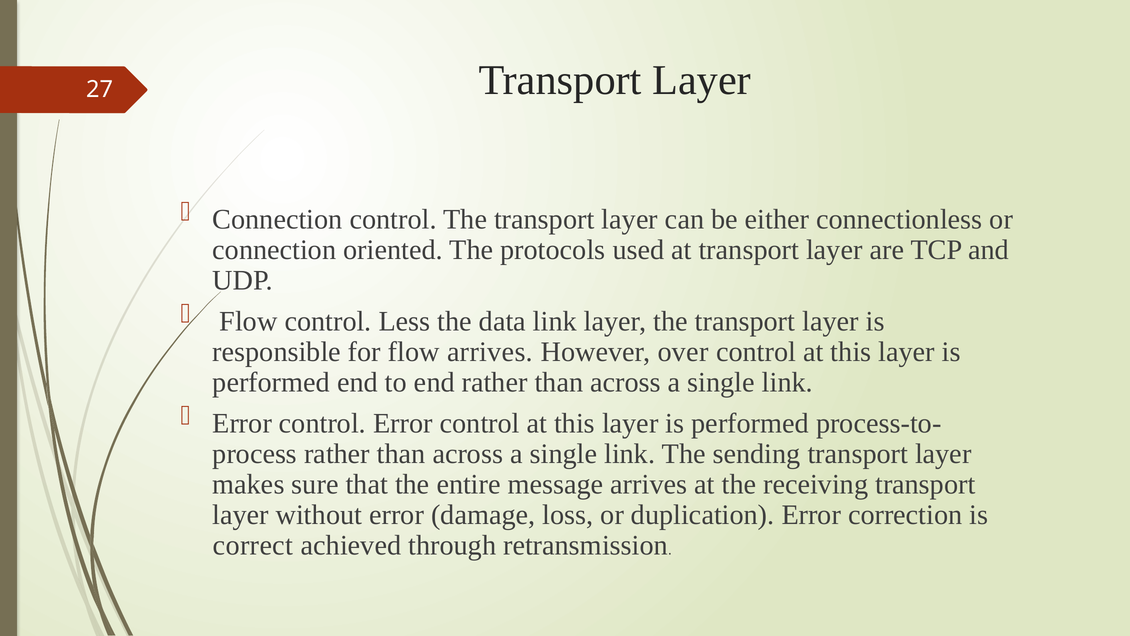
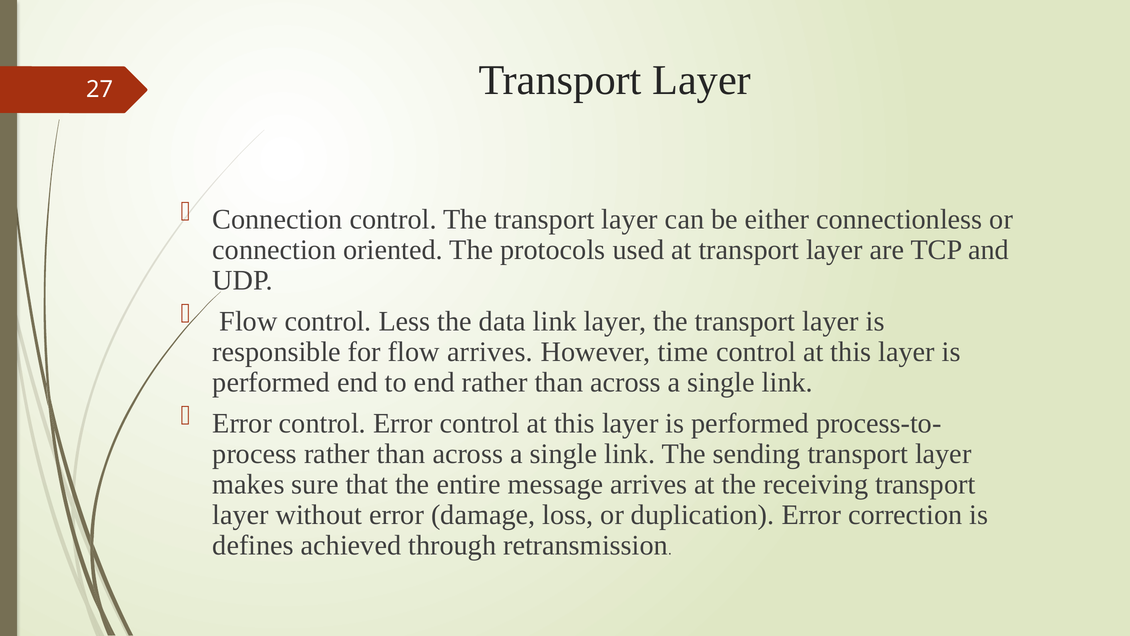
over: over -> time
correct: correct -> defines
